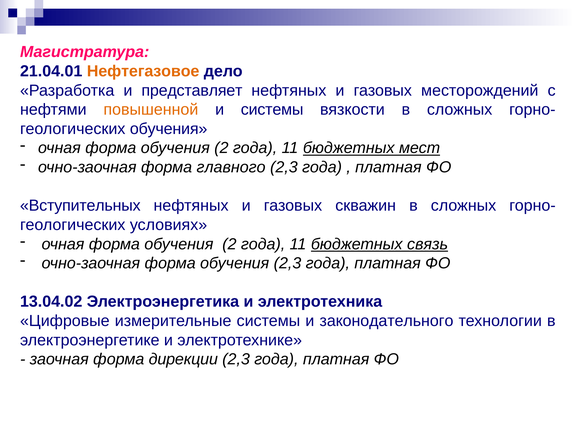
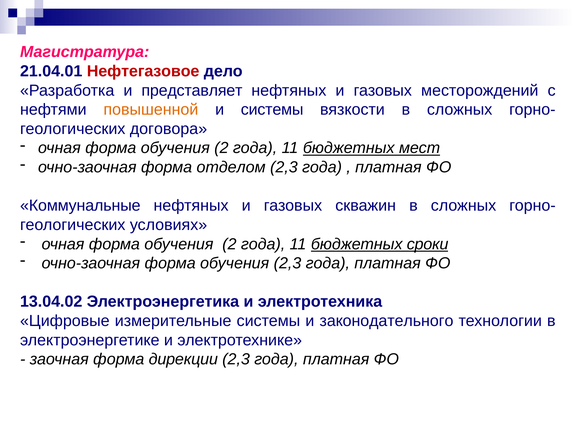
Нефтегазовое colour: orange -> red
обучения at (169, 129): обучения -> договора
главного: главного -> отделом
Вступительных: Вступительных -> Коммунальные
связь: связь -> сроки
